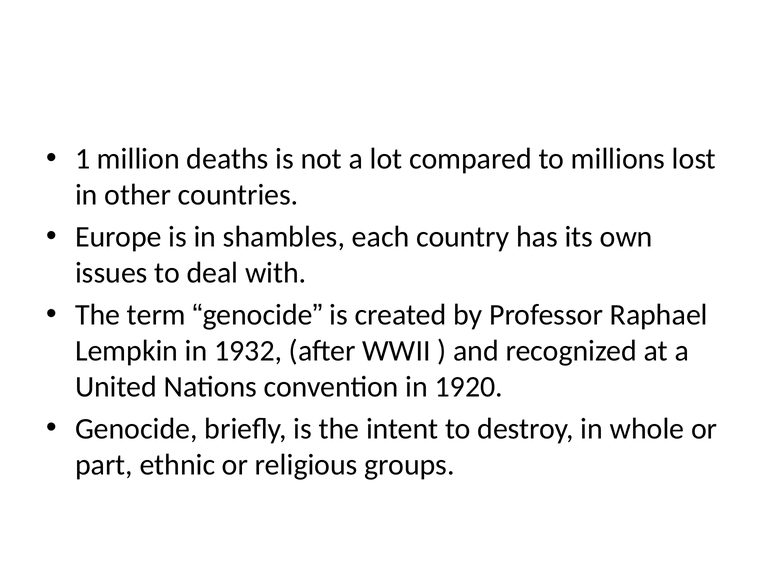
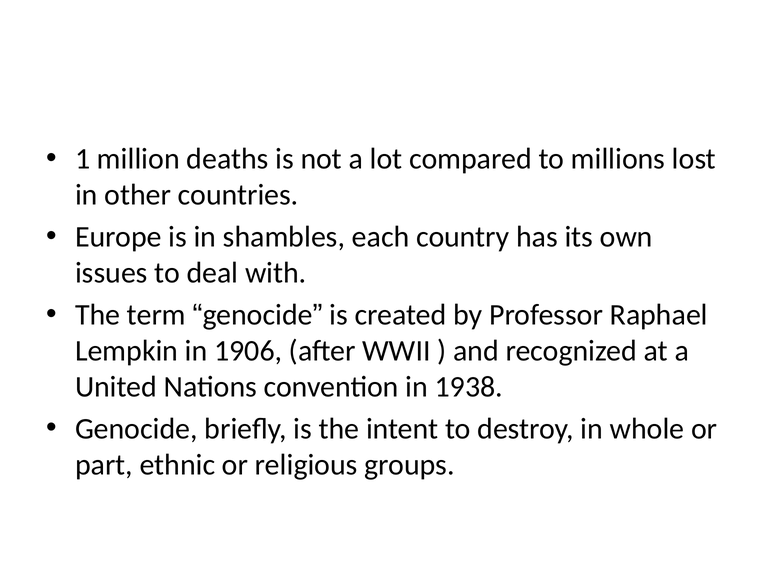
1932: 1932 -> 1906
1920: 1920 -> 1938
